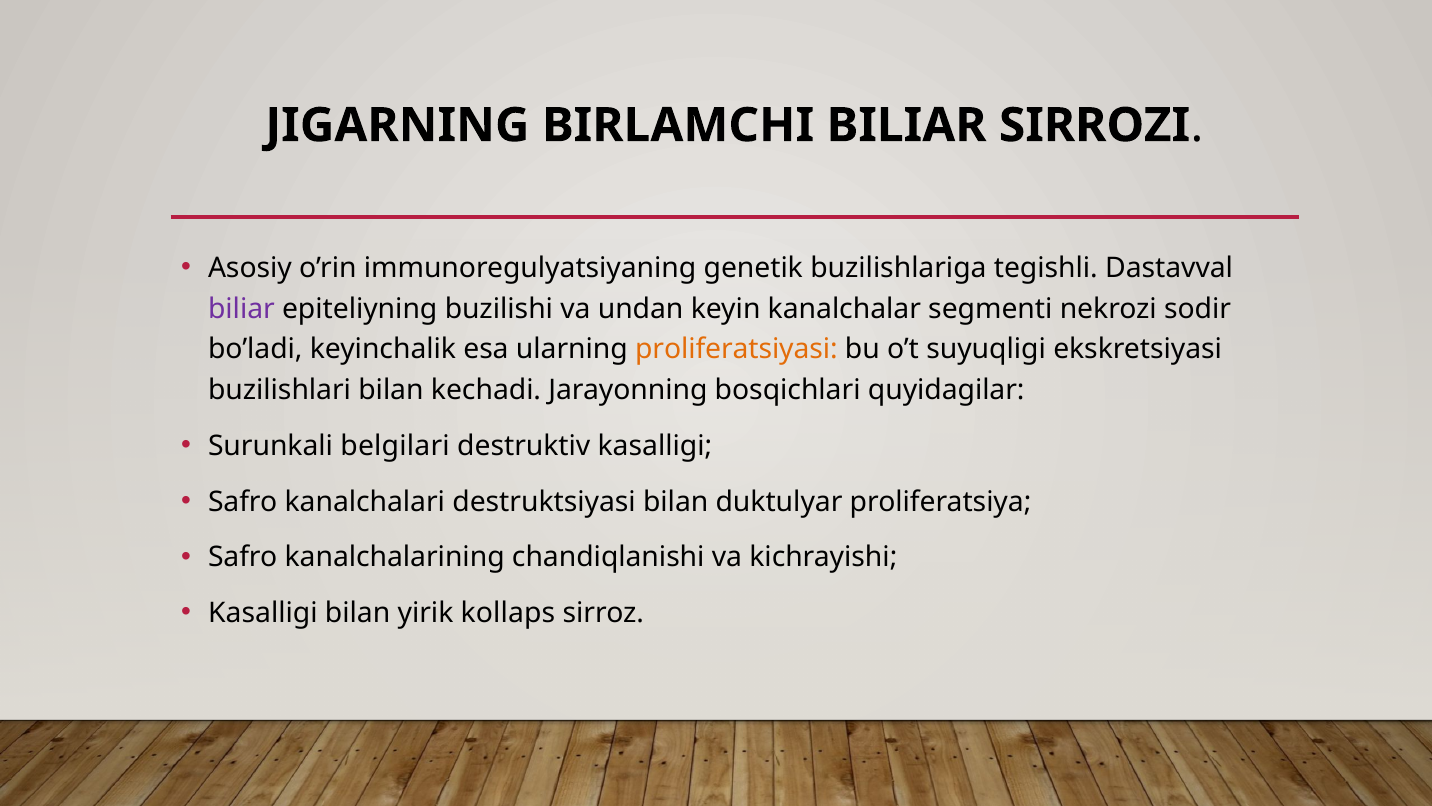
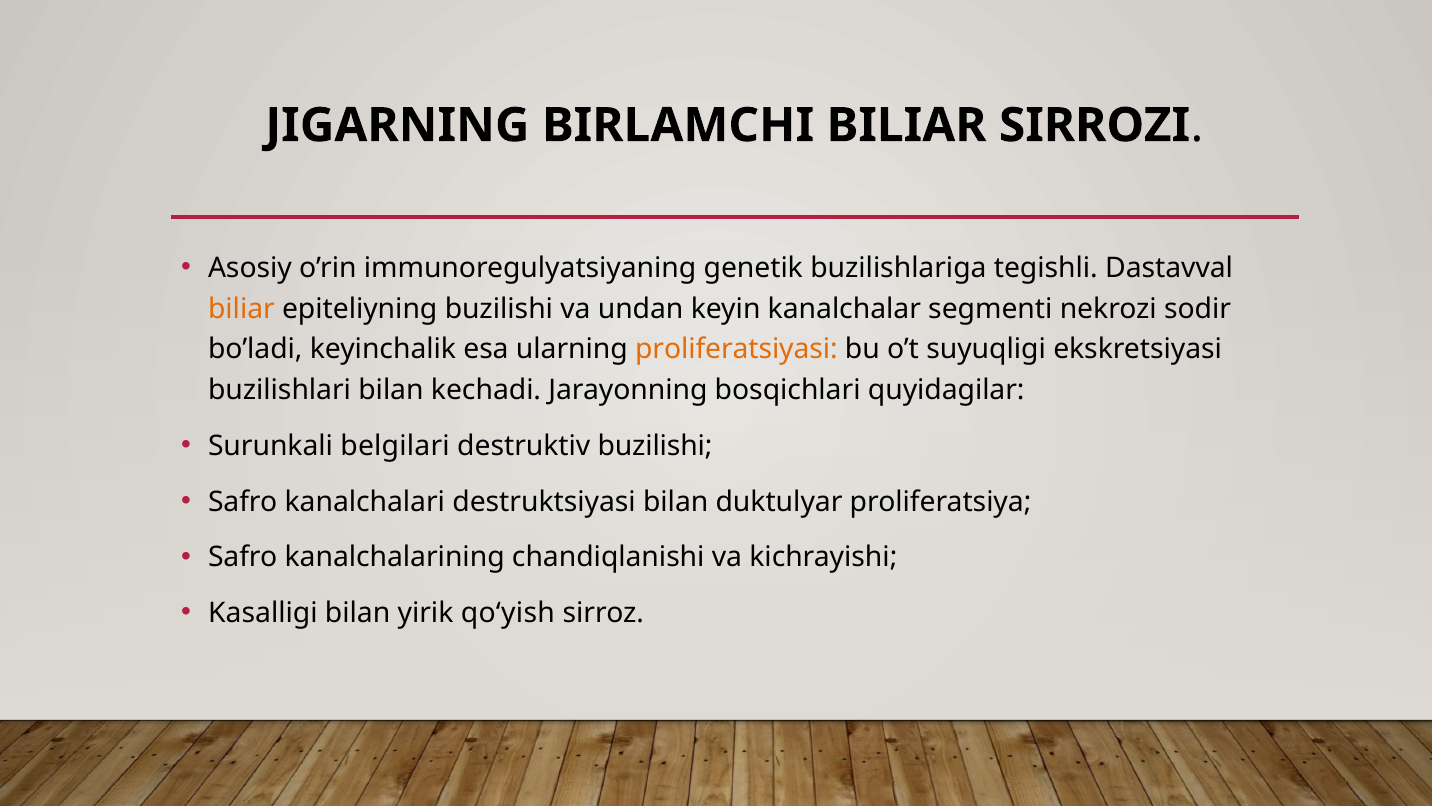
biliar at (241, 309) colour: purple -> orange
destruktiv kasalligi: kasalligi -> buzilishi
kollaps: kollaps -> qoʻyish
